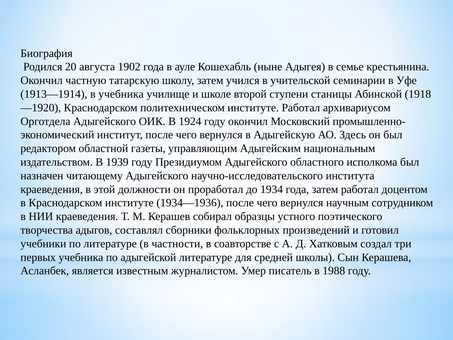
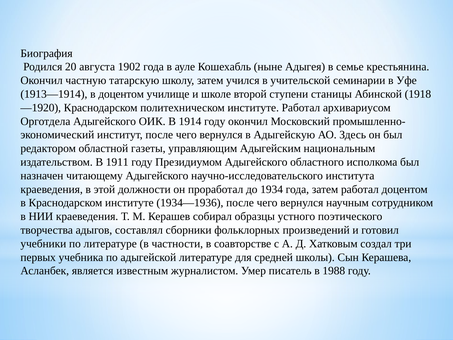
в учебника: учебника -> доцентом
1924: 1924 -> 1914
1939: 1939 -> 1911
